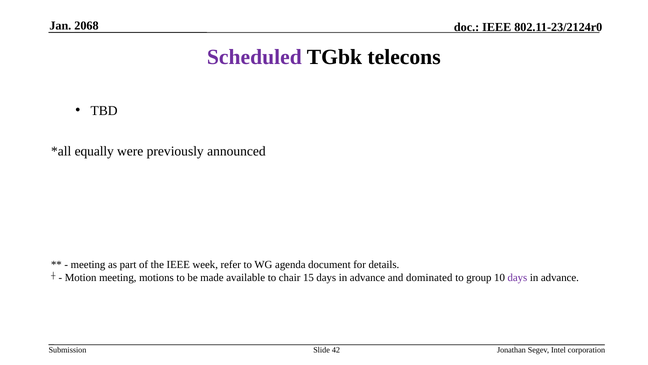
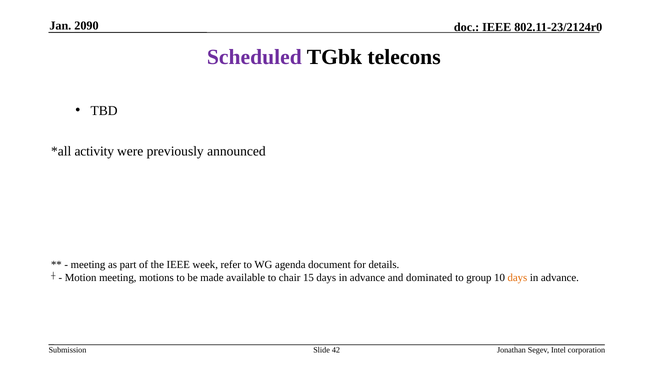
2068: 2068 -> 2090
equally: equally -> activity
days at (517, 277) colour: purple -> orange
